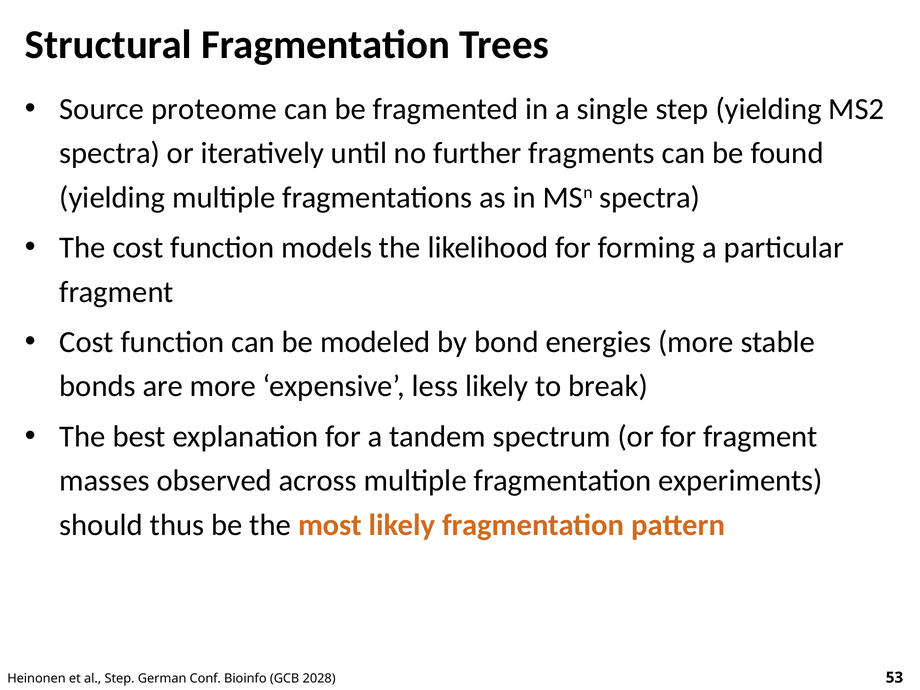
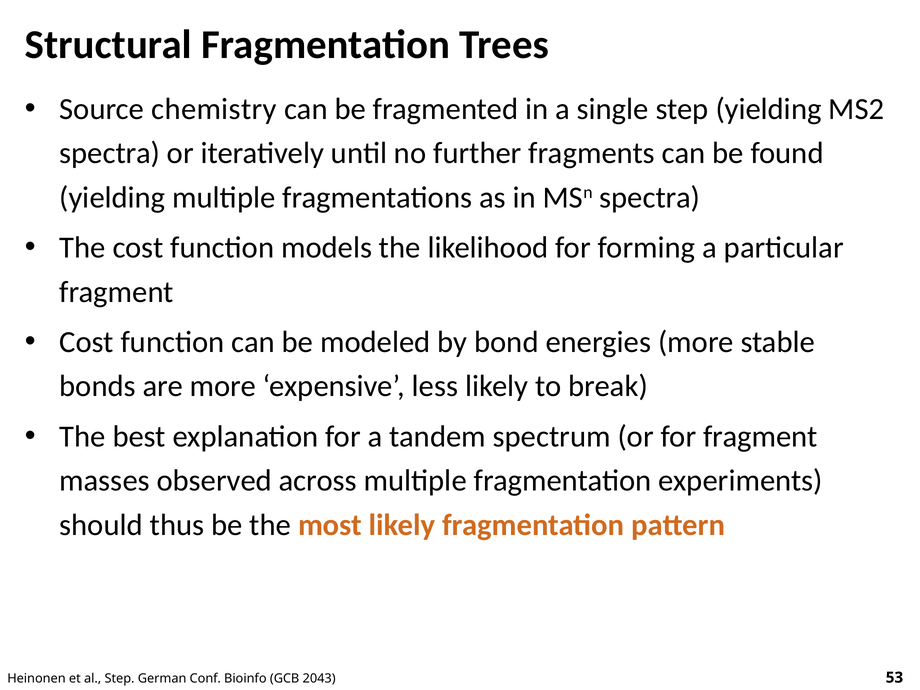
proteome: proteome -> chemistry
2028: 2028 -> 2043
